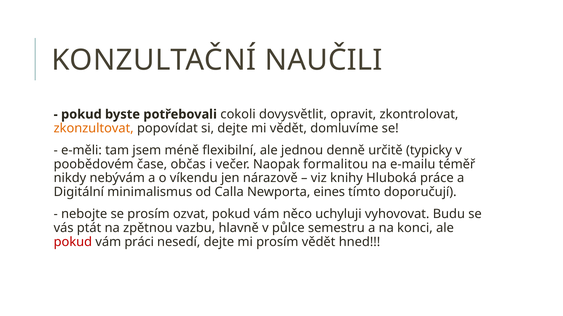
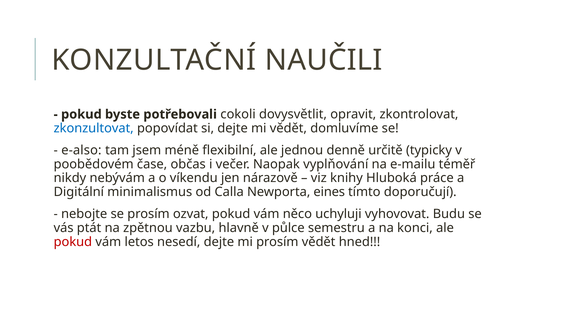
zkonzultovat colour: orange -> blue
e-měli: e-měli -> e-also
formalitou: formalitou -> vyplňování
práci: práci -> letos
